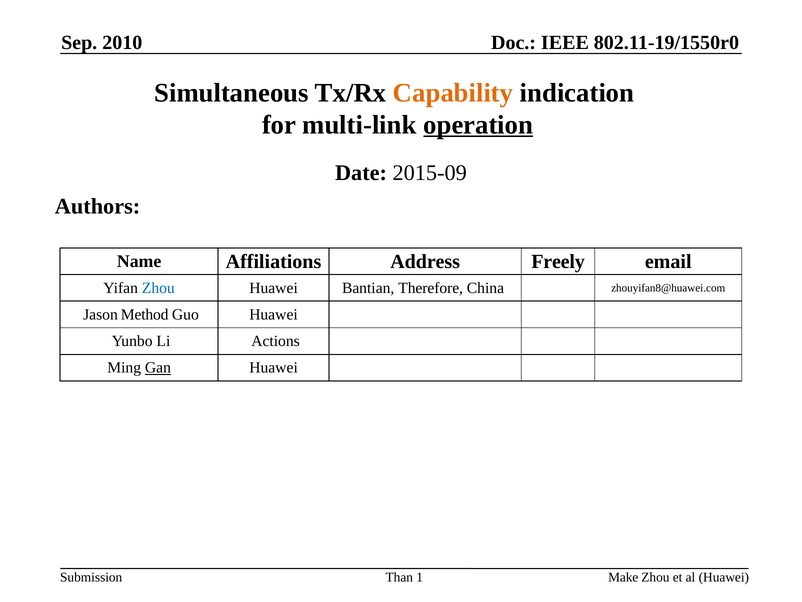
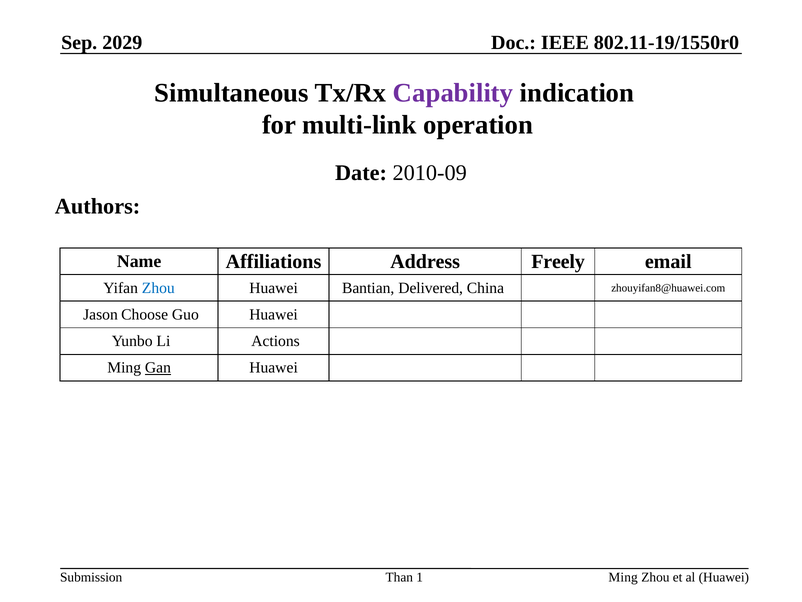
2010: 2010 -> 2029
Capability colour: orange -> purple
operation underline: present -> none
2015-09: 2015-09 -> 2010-09
Therefore: Therefore -> Delivered
Method: Method -> Choose
Make at (623, 577): Make -> Ming
